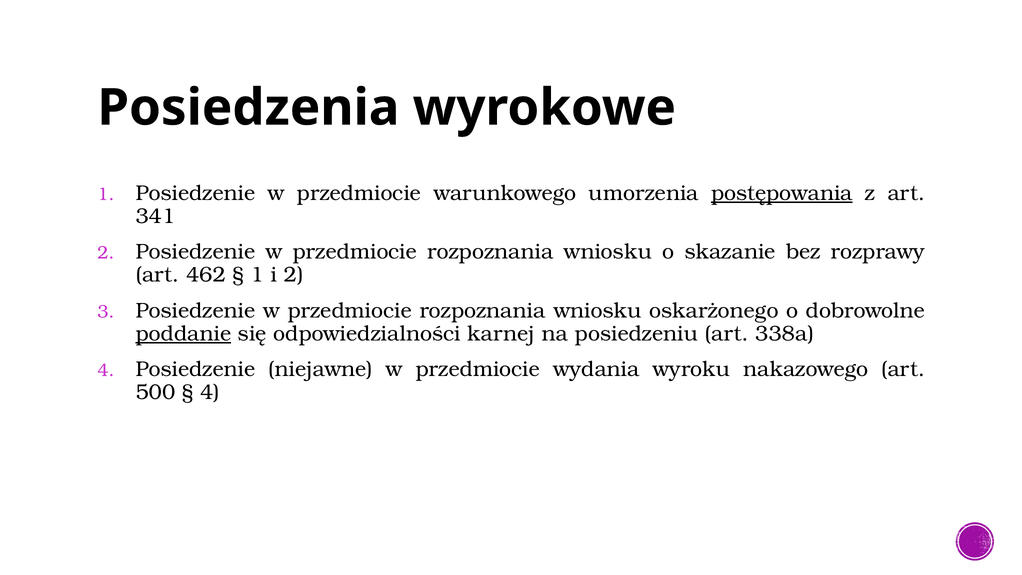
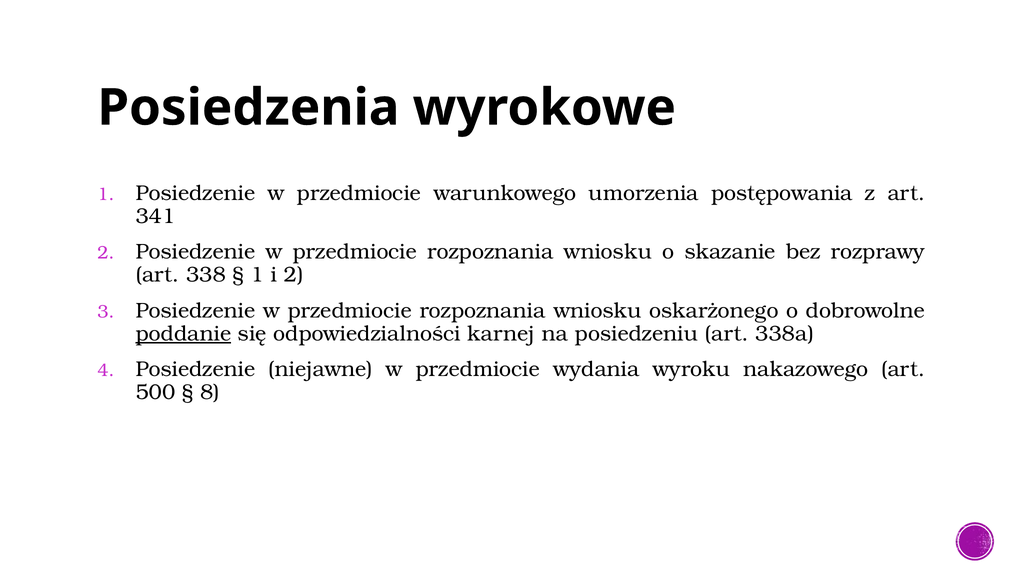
postępowania underline: present -> none
462: 462 -> 338
4 at (210, 392): 4 -> 8
